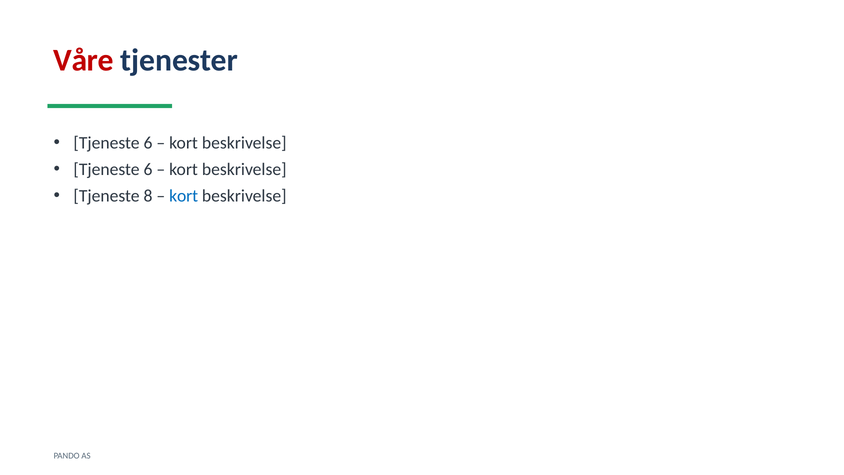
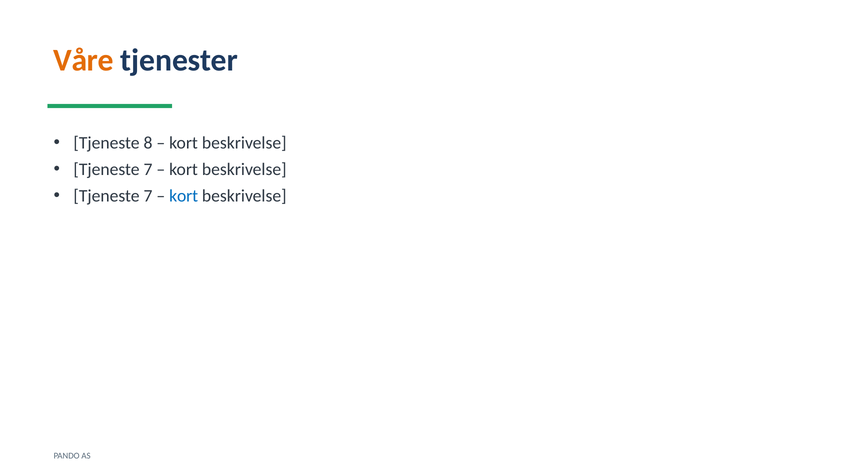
Våre colour: red -> orange
6 at (148, 143): 6 -> 8
6 at (148, 169): 6 -> 7
8 at (148, 196): 8 -> 7
